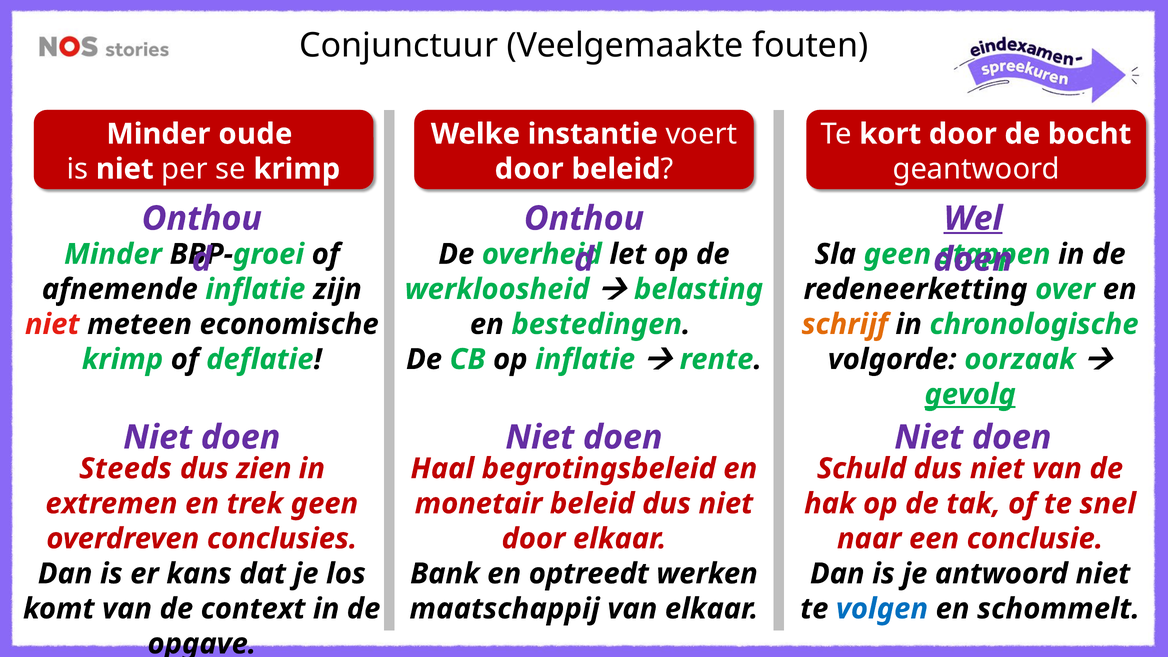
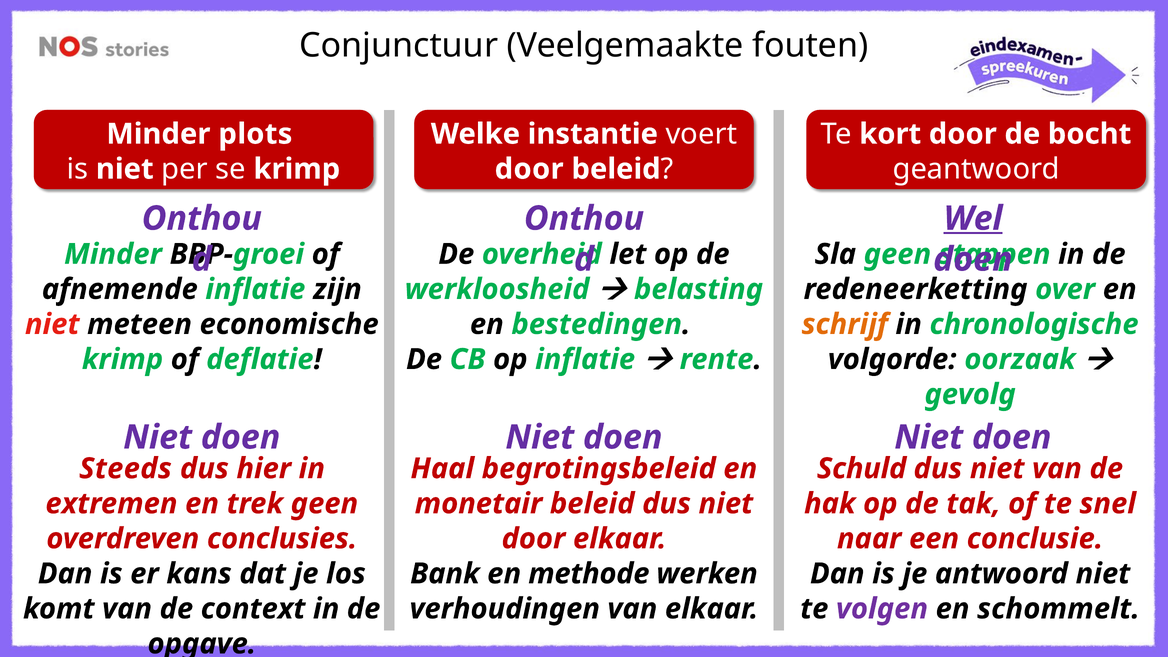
oude: oude -> plots
gevolg underline: present -> none
zien: zien -> hier
optreedt: optreedt -> methode
maatschappij: maatschappij -> verhoudingen
volgen colour: blue -> purple
